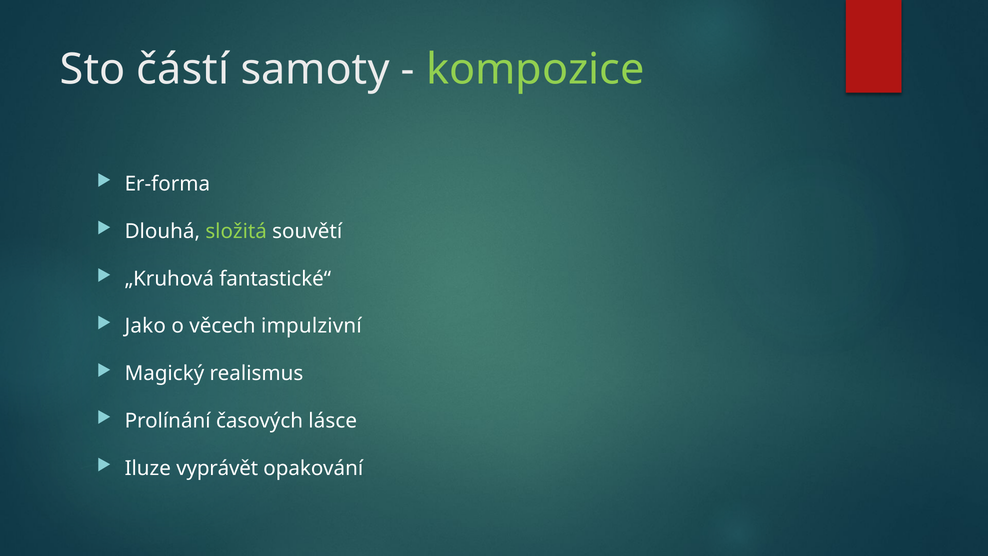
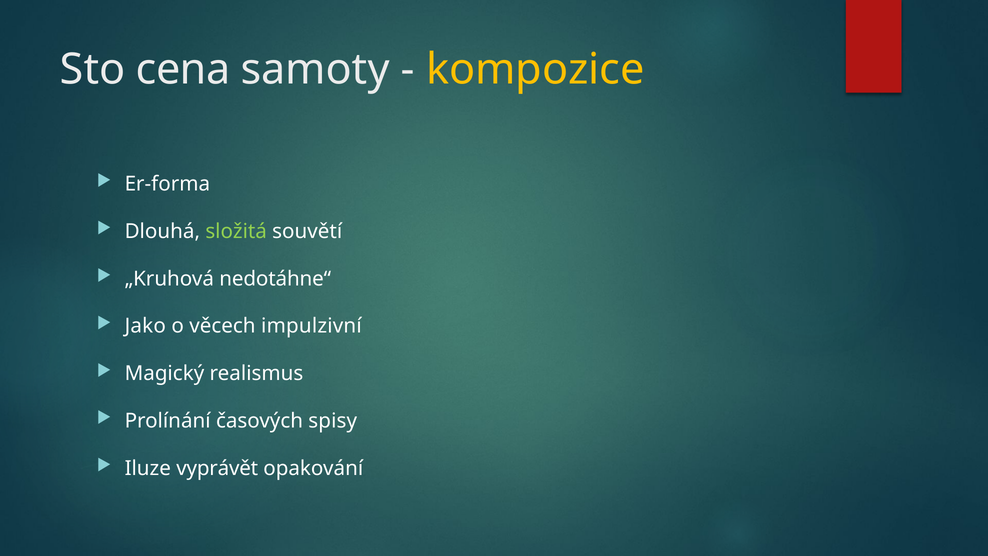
částí: částí -> cena
kompozice colour: light green -> yellow
fantastické“: fantastické“ -> nedotáhne“
lásce: lásce -> spisy
